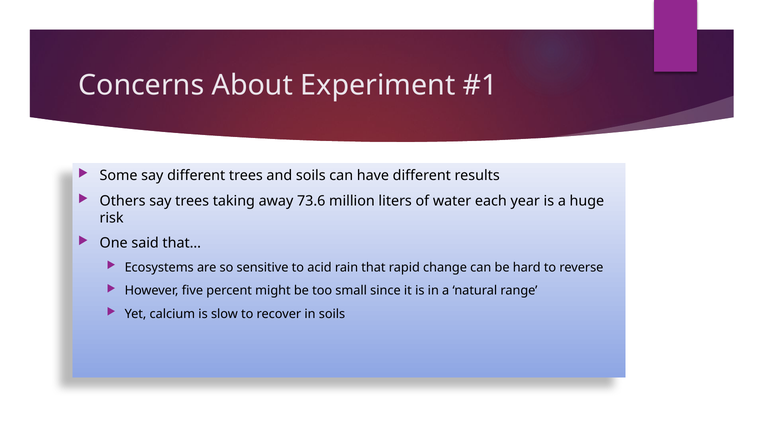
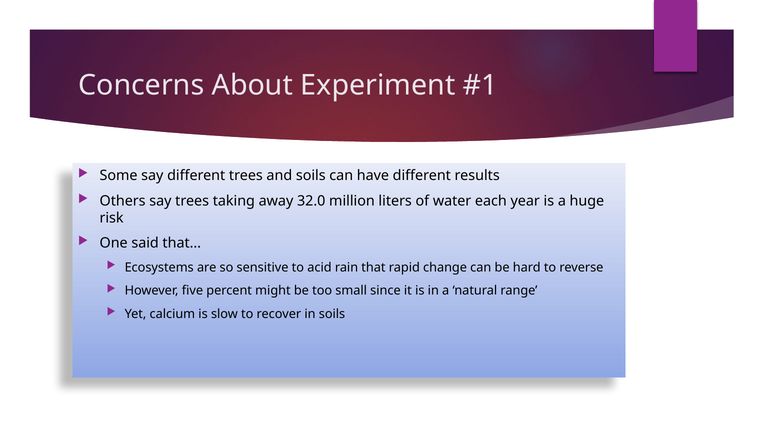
73.6: 73.6 -> 32.0
